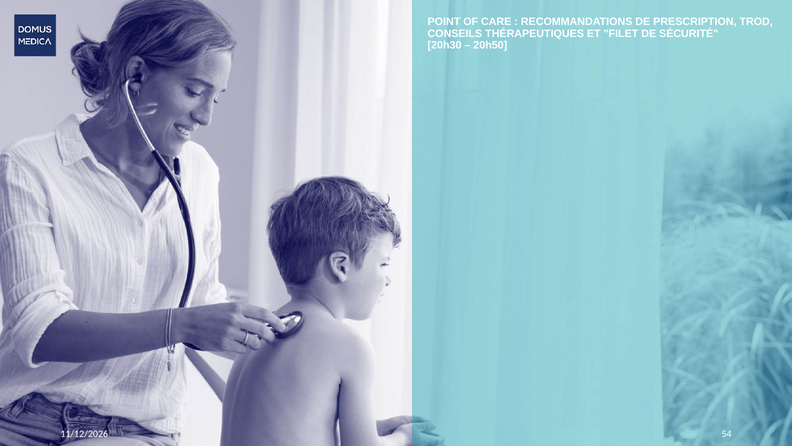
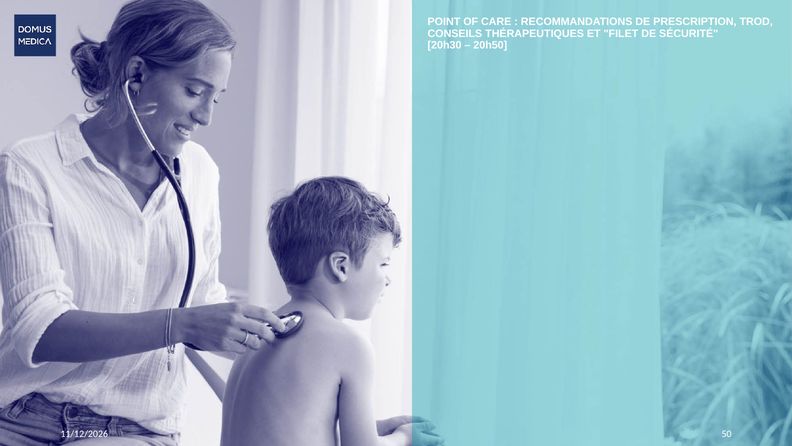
54: 54 -> 50
